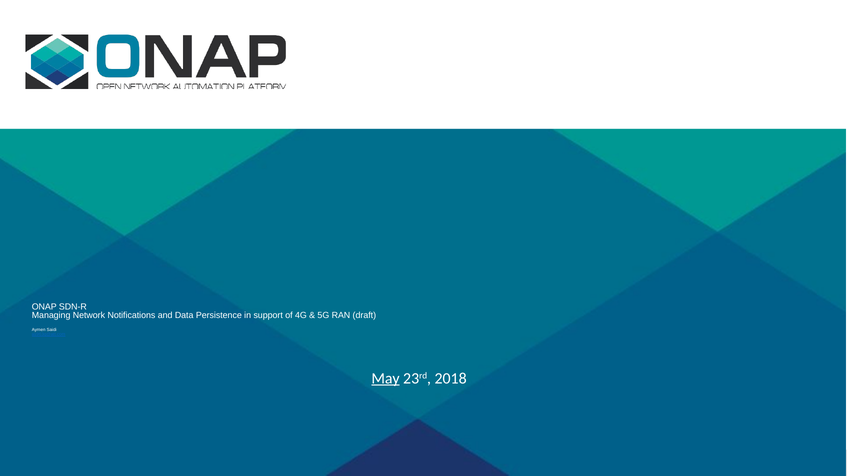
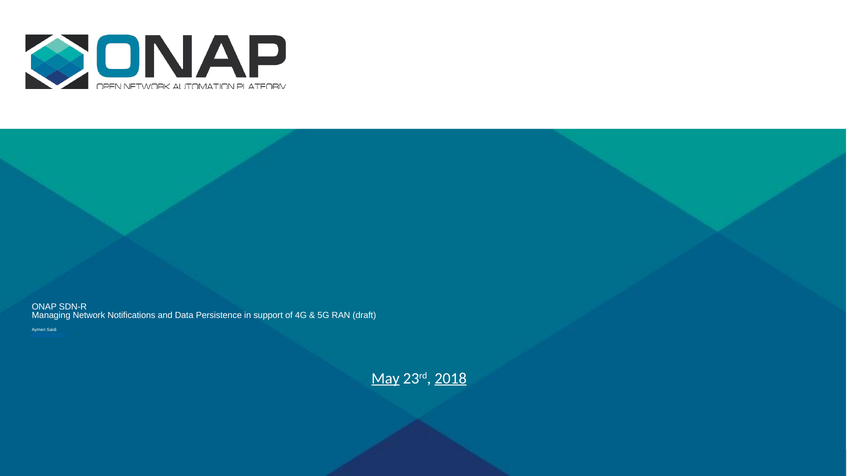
2018 underline: none -> present
